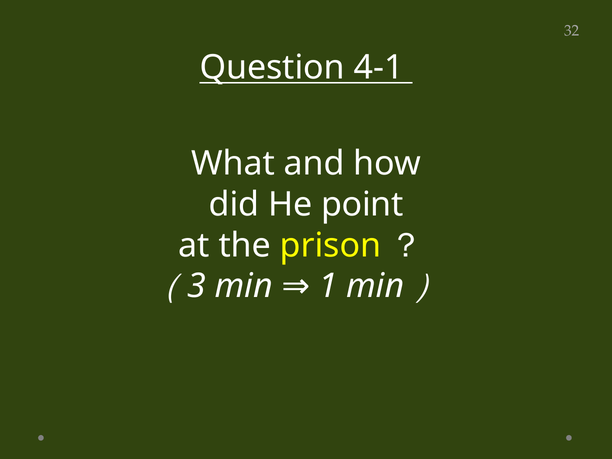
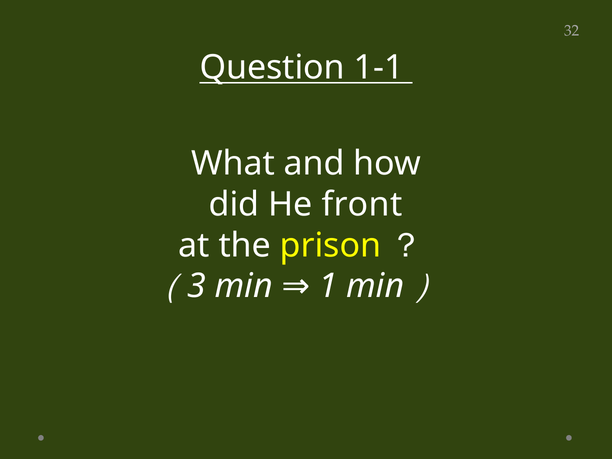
4-1: 4-1 -> 1-1
point: point -> front
